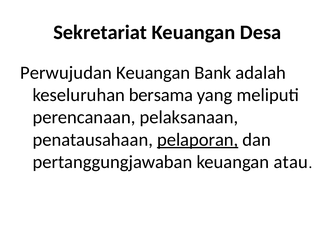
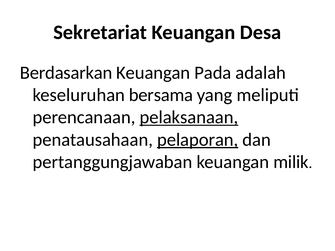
Perwujudan: Perwujudan -> Berdasarkan
Bank: Bank -> Pada
pelaksanaan underline: none -> present
atau: atau -> milik
